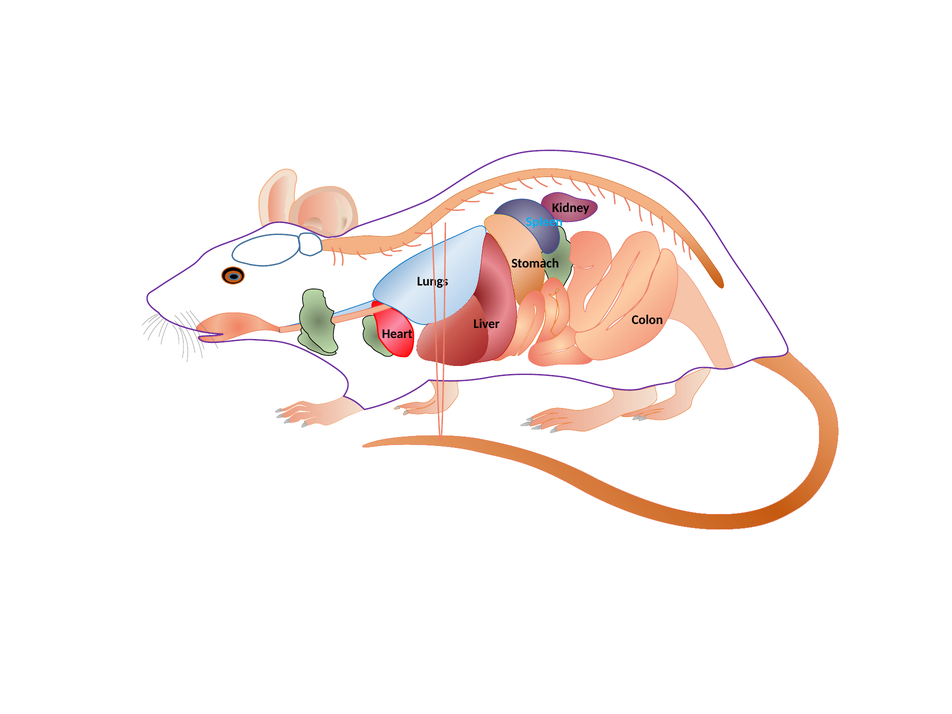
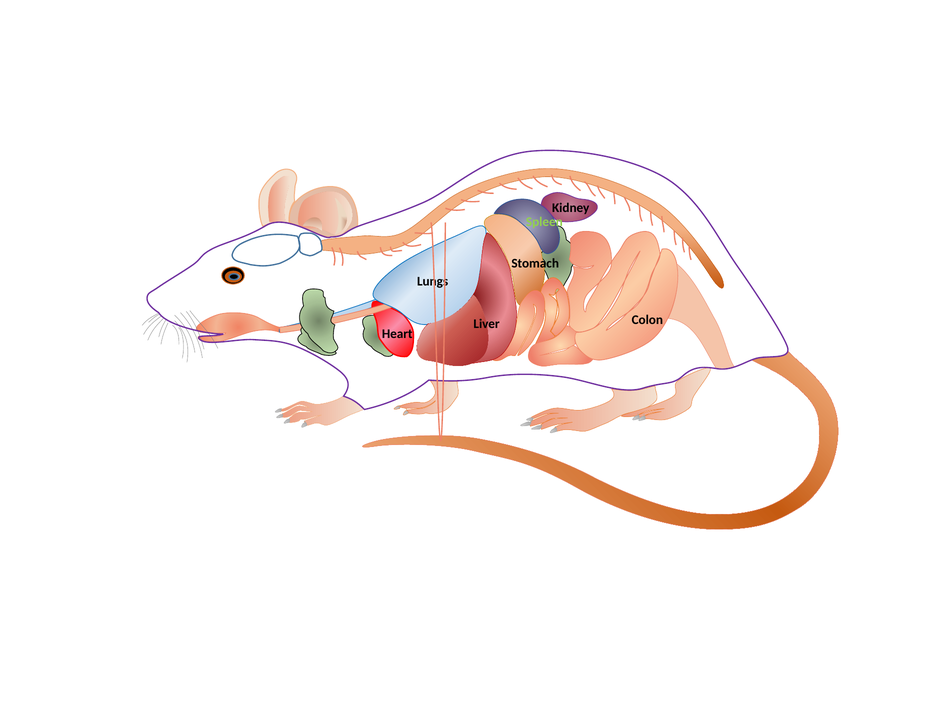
Spleen colour: light blue -> light green
